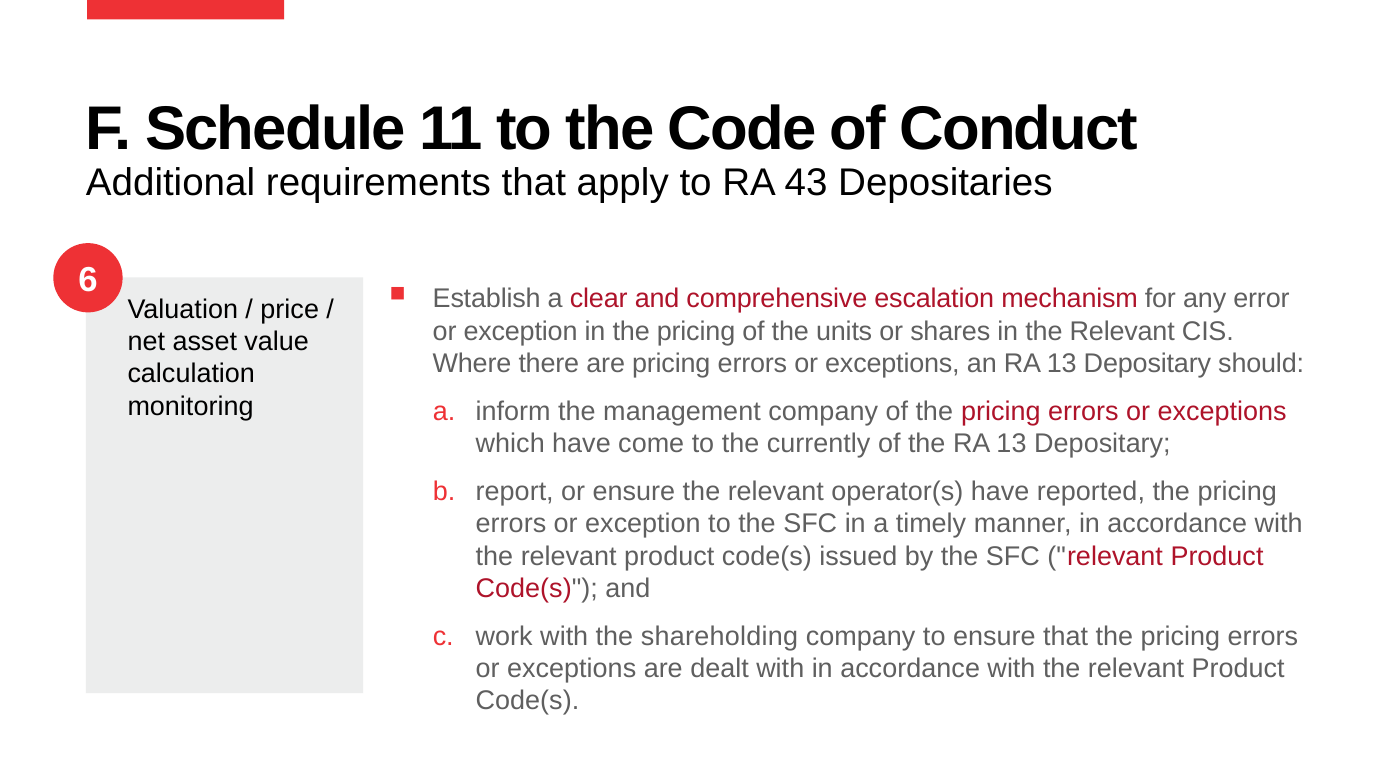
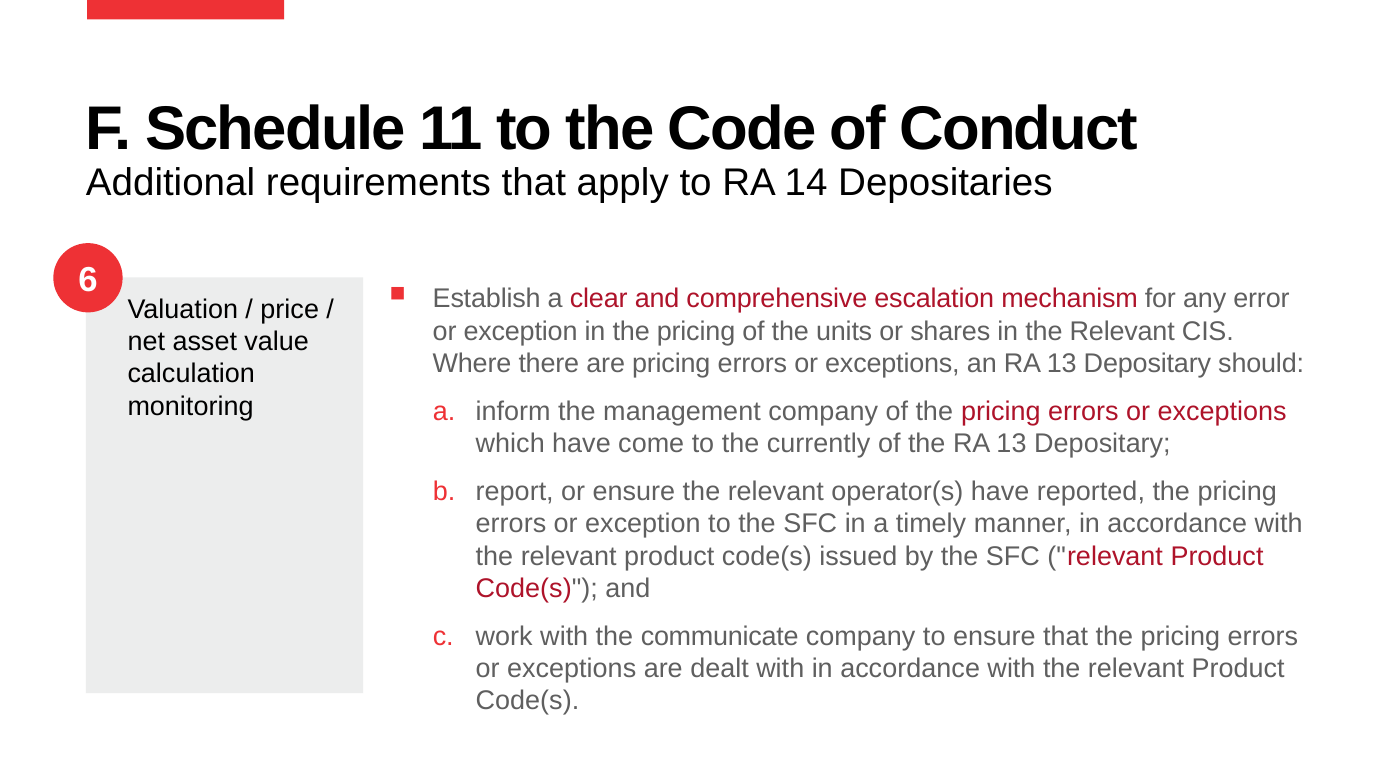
43: 43 -> 14
shareholding: shareholding -> communicate
